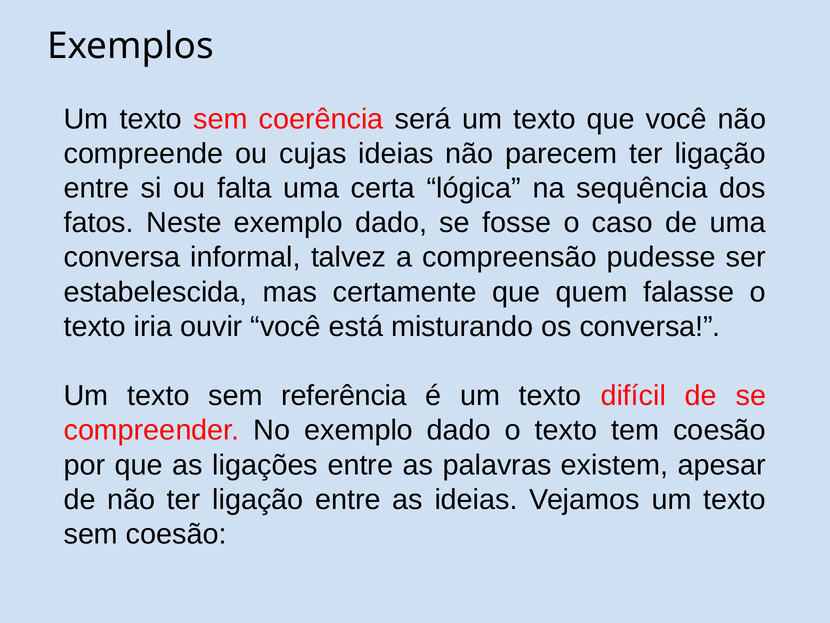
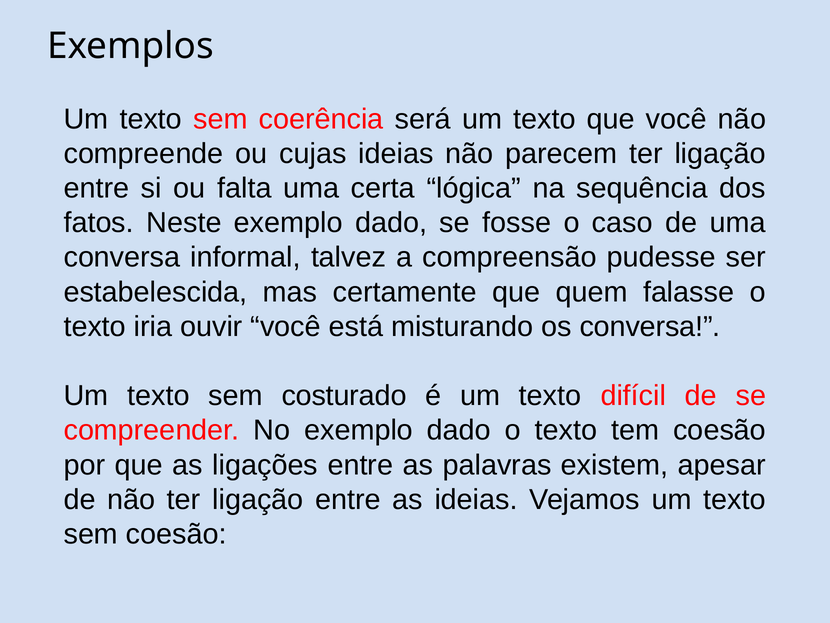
referência: referência -> costurado
